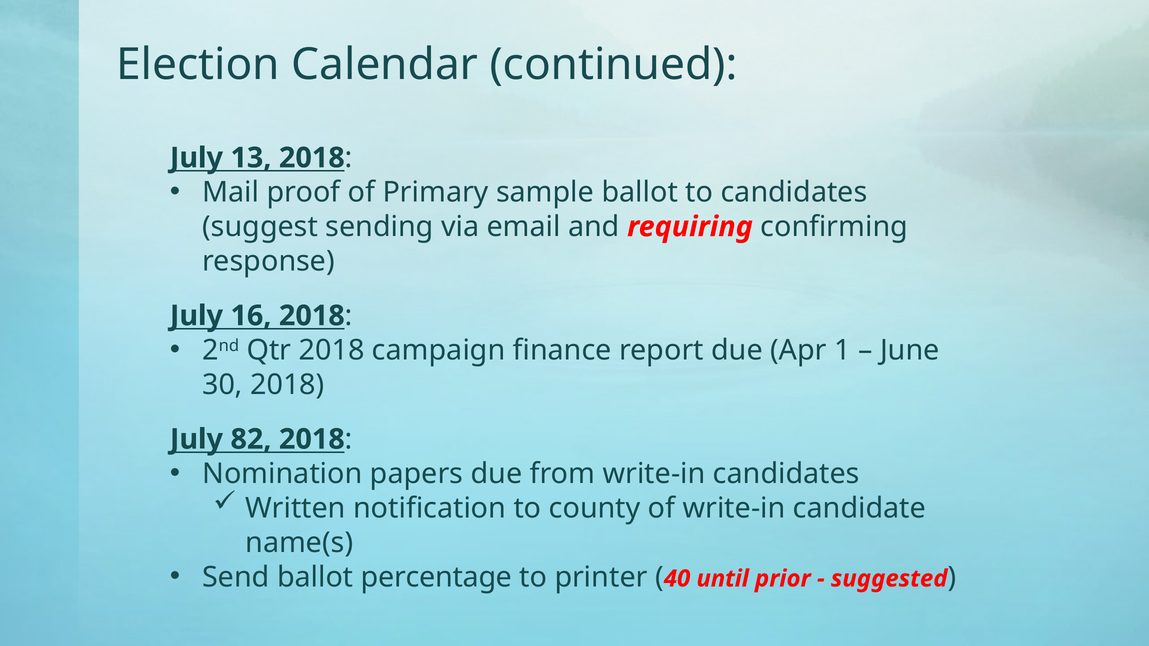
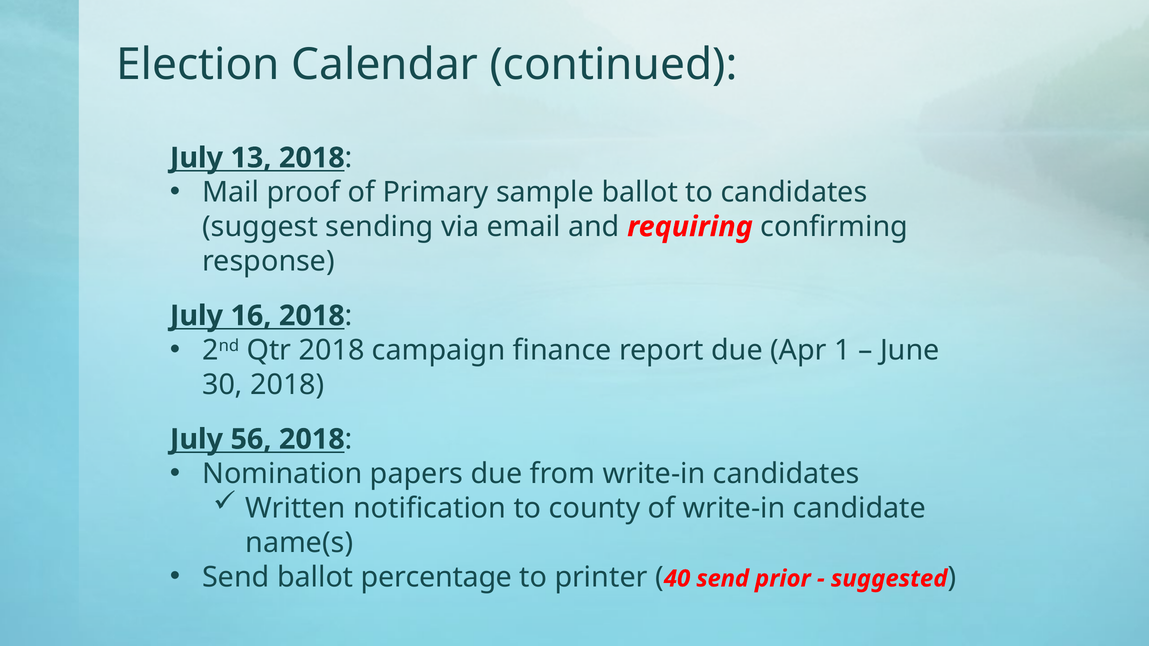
82: 82 -> 56
40 until: until -> send
